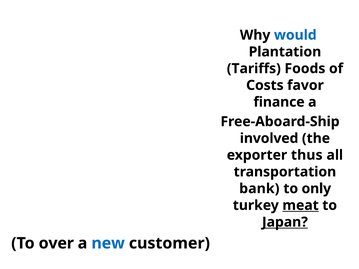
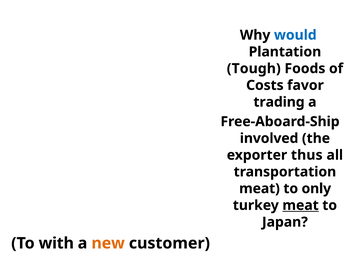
Tariffs: Tariffs -> Tough
finance: finance -> trading
bank at (259, 189): bank -> meat
Japan underline: present -> none
over: over -> with
new colour: blue -> orange
